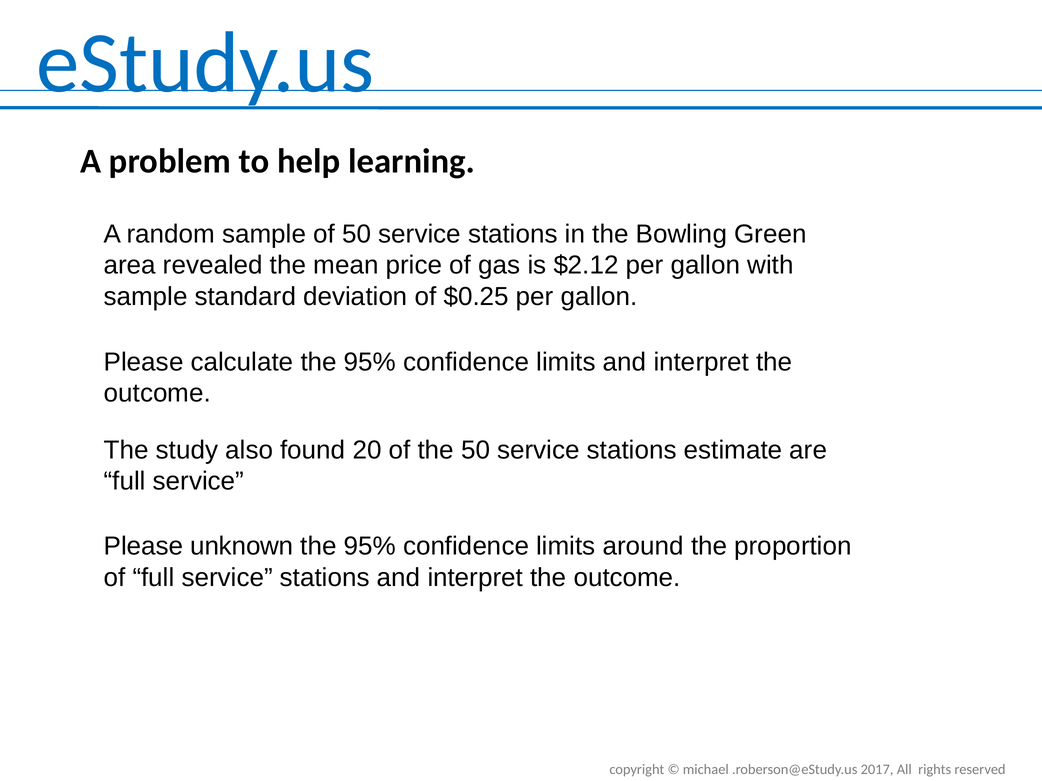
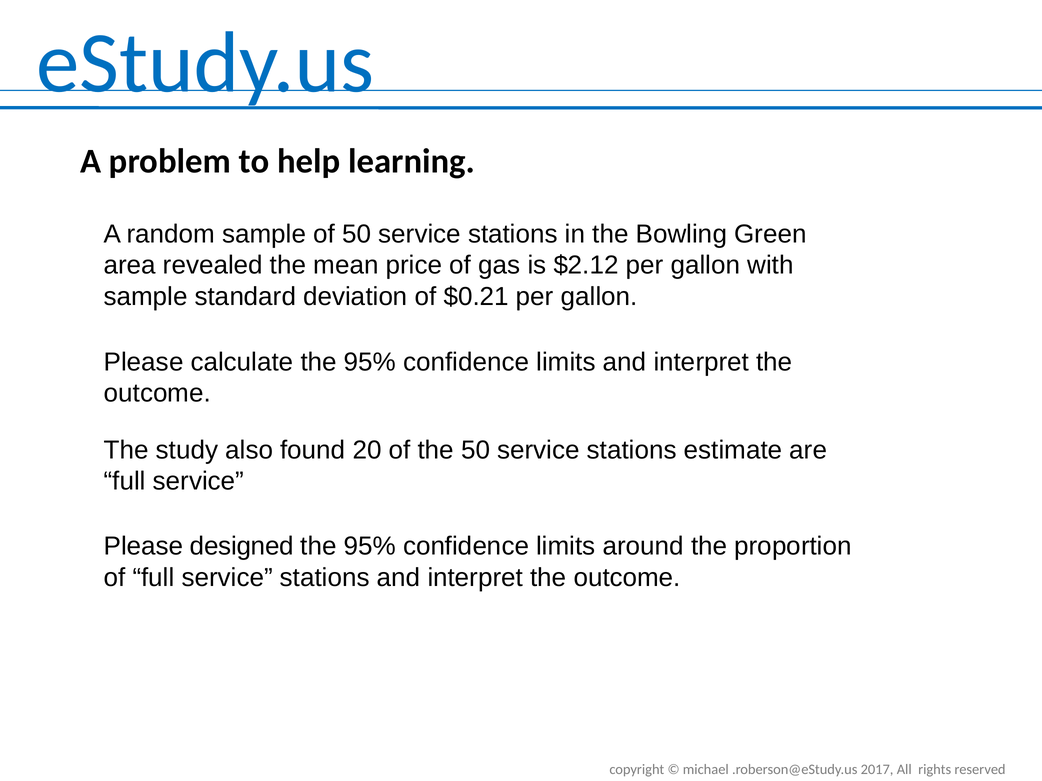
$0.25: $0.25 -> $0.21
unknown: unknown -> designed
